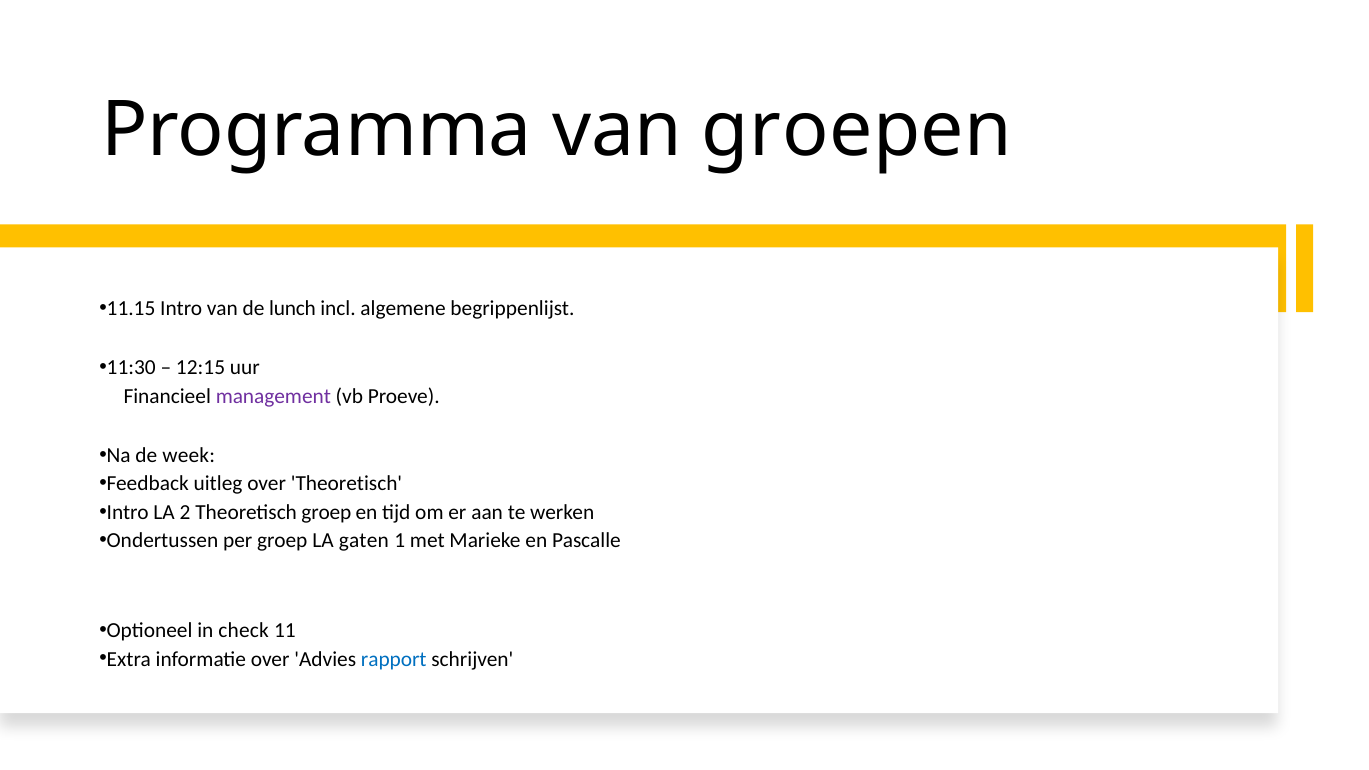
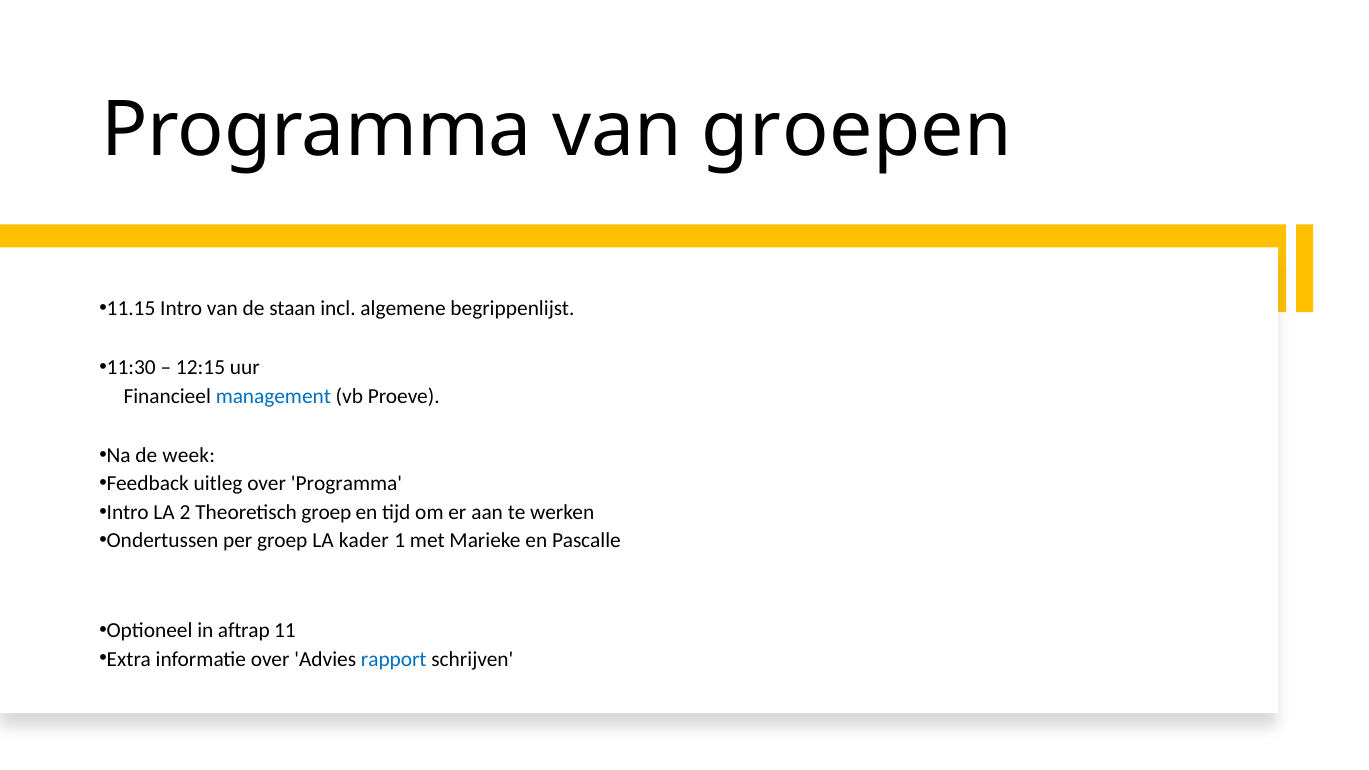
lunch: lunch -> staan
management colour: purple -> blue
over Theoretisch: Theoretisch -> Programma
gaten: gaten -> kader
check: check -> aftrap
